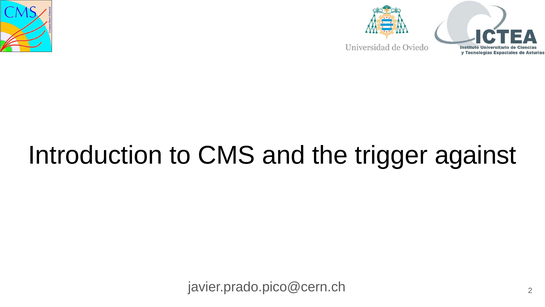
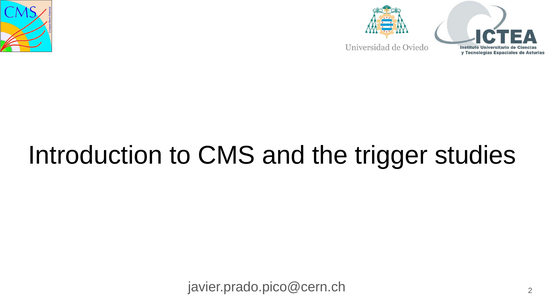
against: against -> studies
